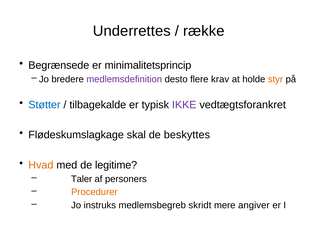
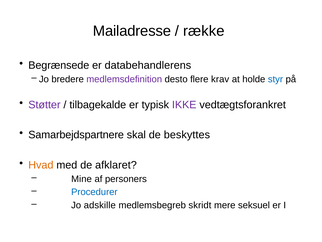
Underrettes: Underrettes -> Mailadresse
minimalitetsprincip: minimalitetsprincip -> databehandlerens
styr colour: orange -> blue
Støtter colour: blue -> purple
Flødeskumslagkage: Flødeskumslagkage -> Samarbejdspartnere
legitime: legitime -> afklaret
Taler: Taler -> Mine
Procedurer colour: orange -> blue
instruks: instruks -> adskille
angiver: angiver -> seksuel
